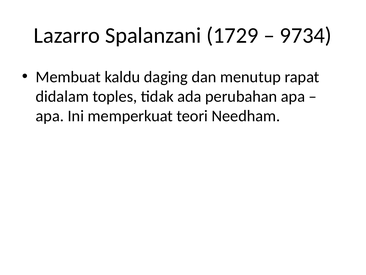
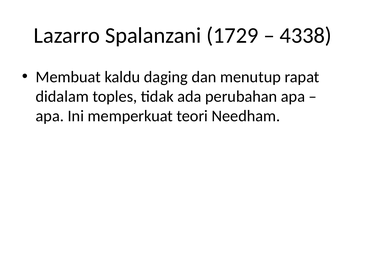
9734: 9734 -> 4338
